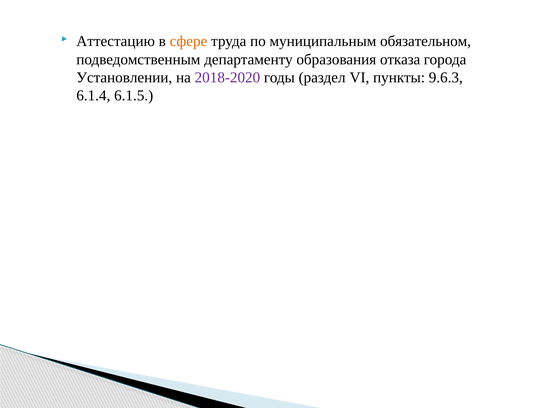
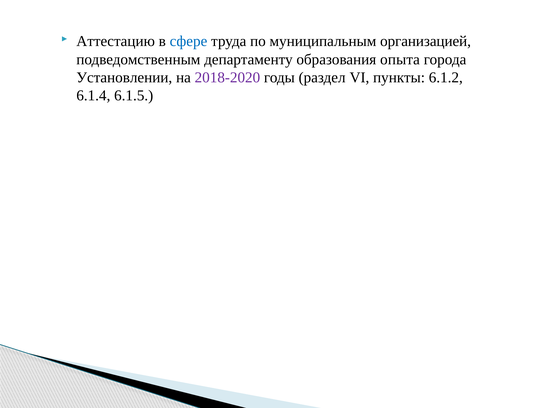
сфере colour: orange -> blue
обязательном: обязательном -> организацией
отказа: отказа -> опыта
9.6.3: 9.6.3 -> 6.1.2
